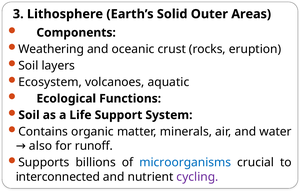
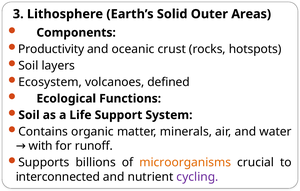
Weathering: Weathering -> Productivity
eruption: eruption -> hotspots
aquatic: aquatic -> defined
also: also -> with
microorganisms colour: blue -> orange
